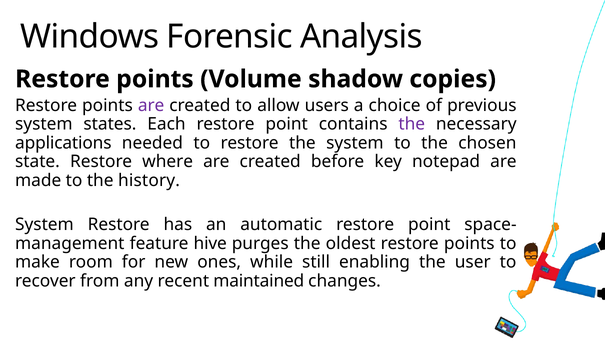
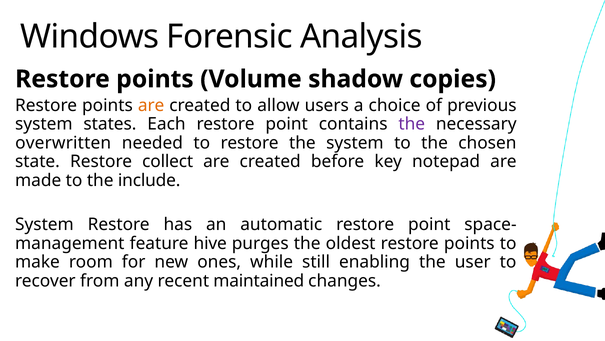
are at (151, 105) colour: purple -> orange
applications: applications -> overwritten
where: where -> collect
history: history -> include
